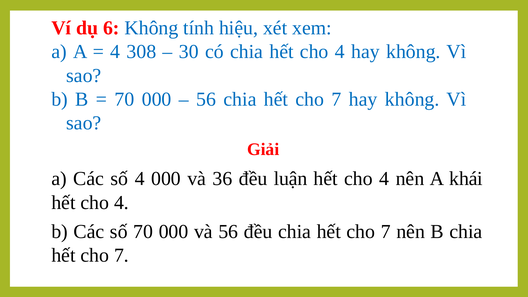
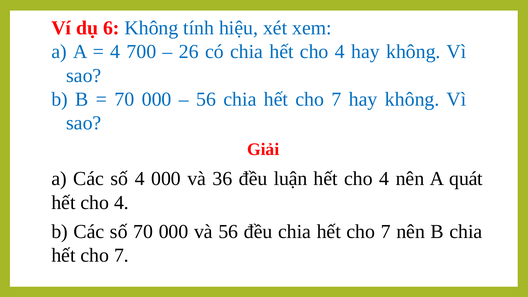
308: 308 -> 700
30: 30 -> 26
khái: khái -> quát
